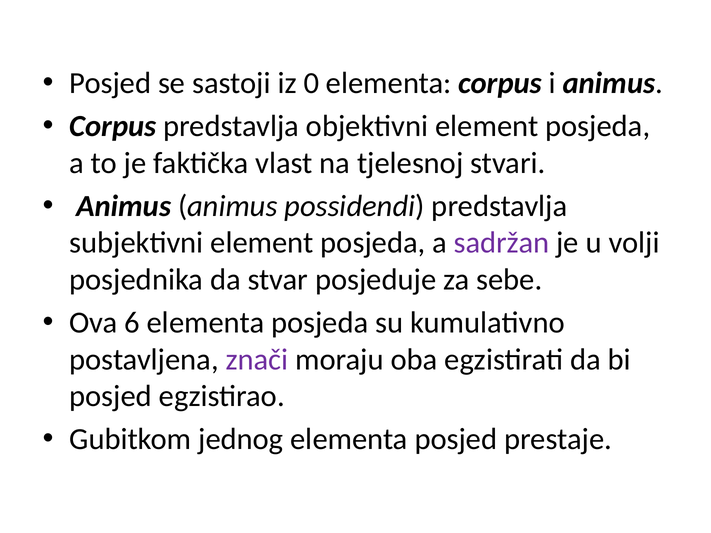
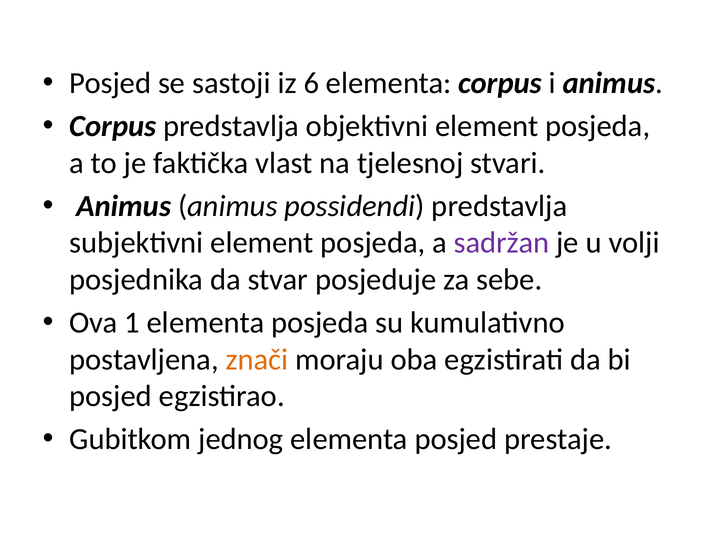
0: 0 -> 6
6: 6 -> 1
znači colour: purple -> orange
